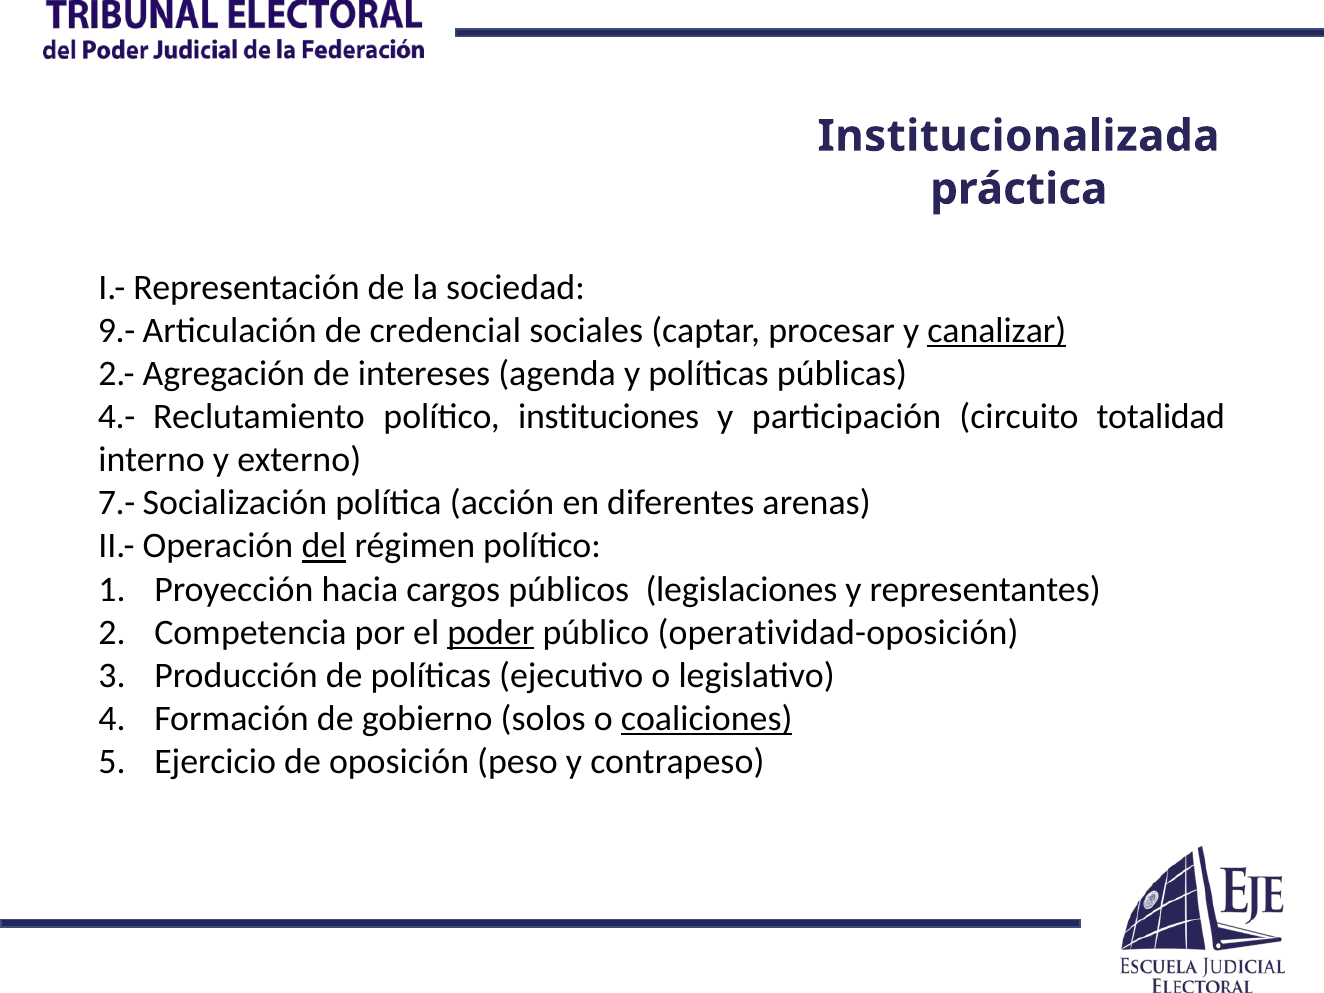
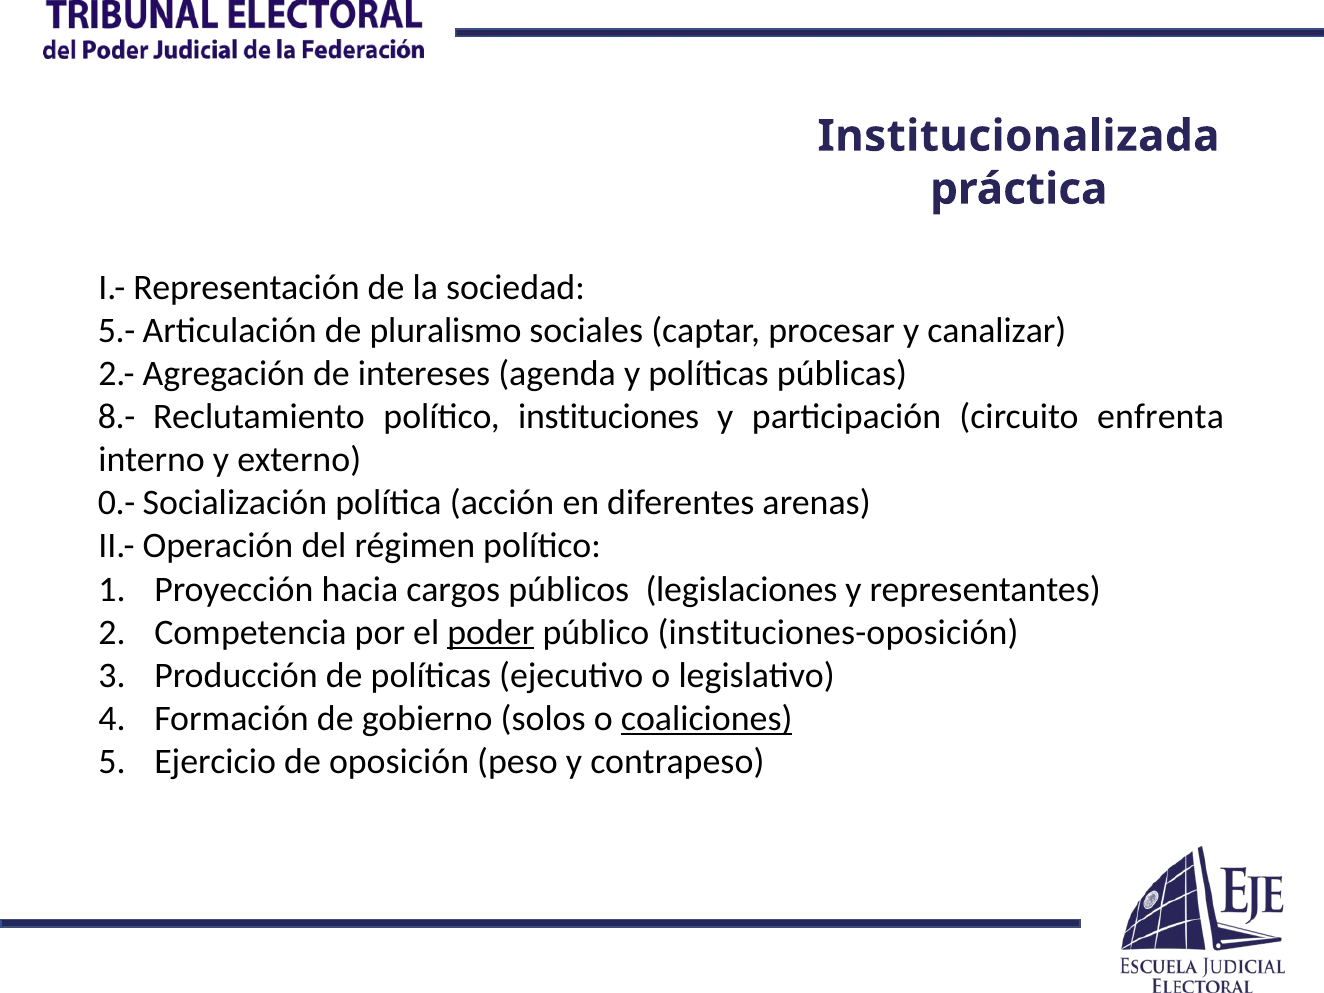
9.-: 9.- -> 5.-
credencial: credencial -> pluralismo
canalizar underline: present -> none
4.-: 4.- -> 8.-
totalidad: totalidad -> enfrenta
7.-: 7.- -> 0.-
del underline: present -> none
operatividad-oposición: operatividad-oposición -> instituciones-oposición
